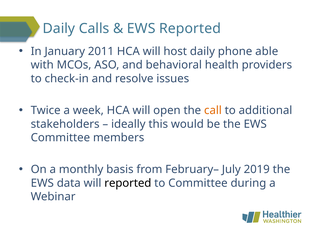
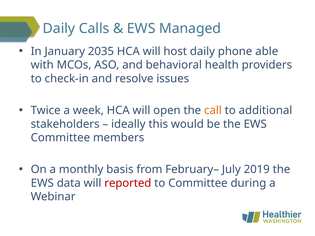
EWS Reported: Reported -> Managed
2011: 2011 -> 2035
reported at (128, 183) colour: black -> red
